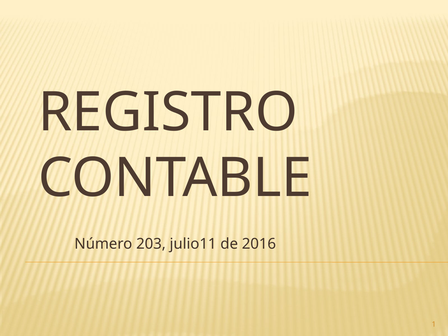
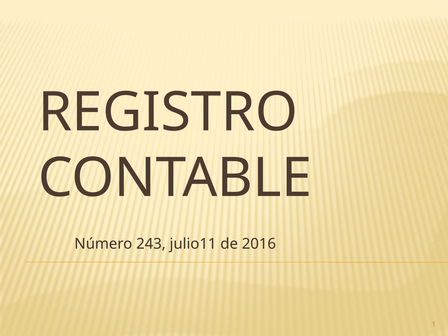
203: 203 -> 243
